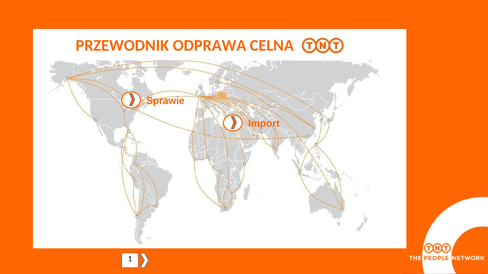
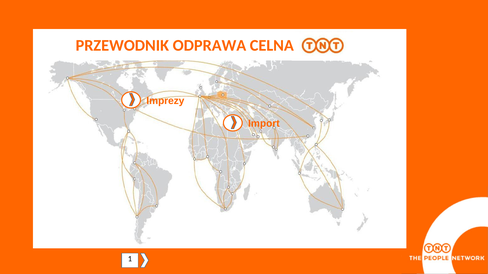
Sprawie: Sprawie -> Imprezy
